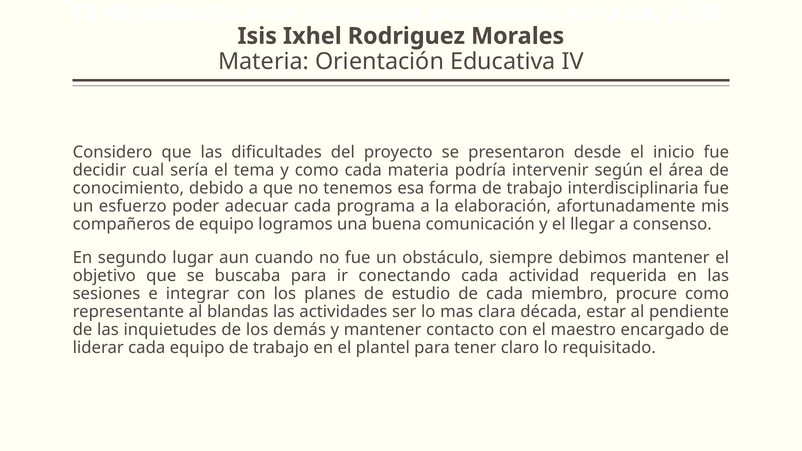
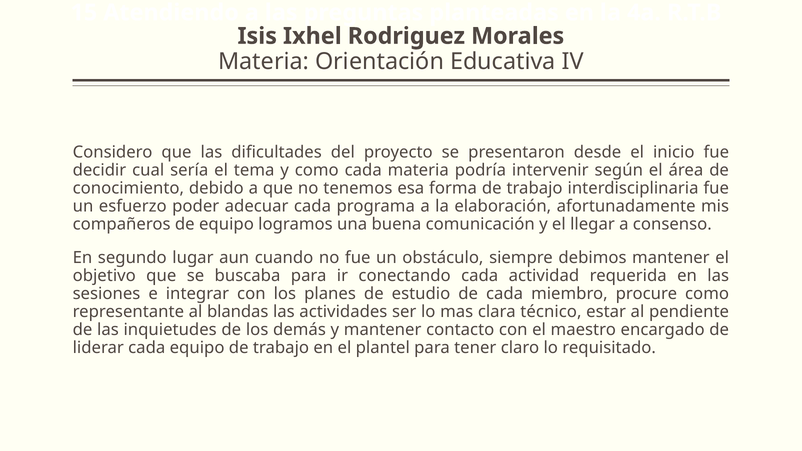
década: década -> técnico
